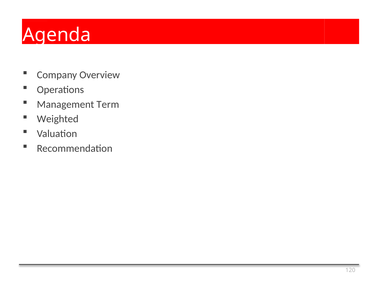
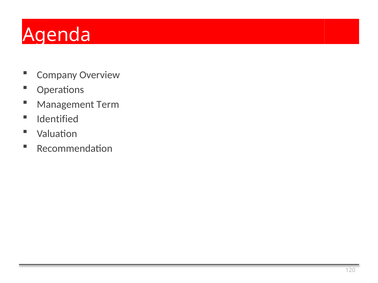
Weighted: Weighted -> Identified
